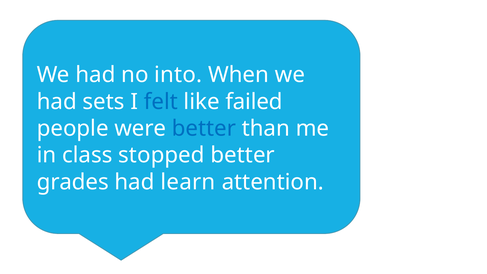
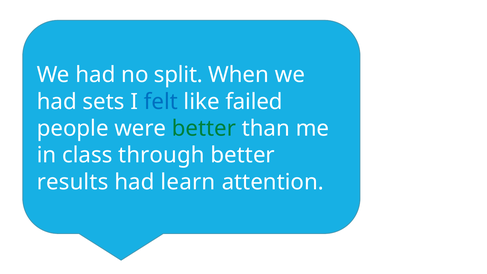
into: into -> split
better at (204, 128) colour: blue -> green
stopped: stopped -> through
grades: grades -> results
